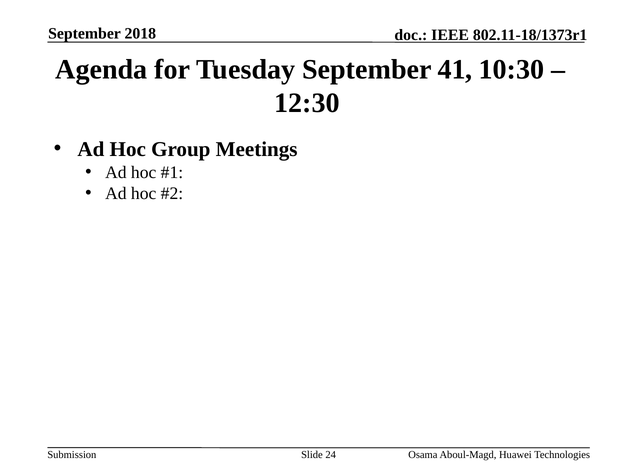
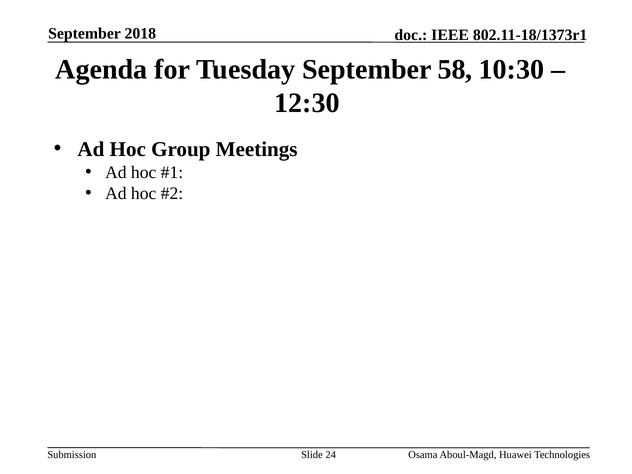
41: 41 -> 58
